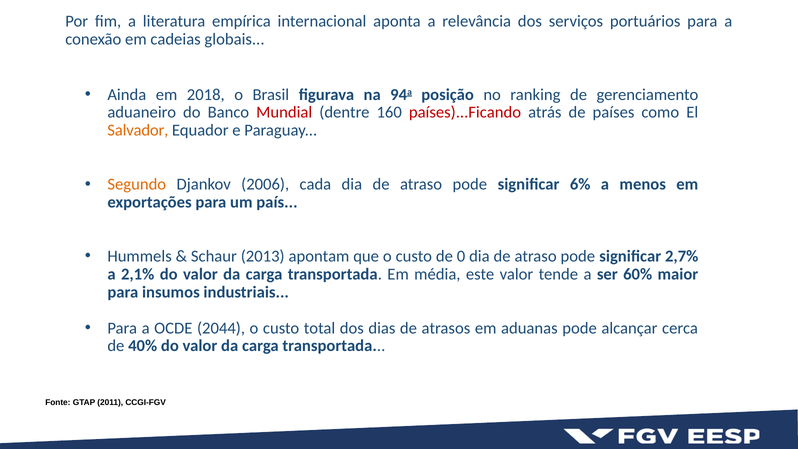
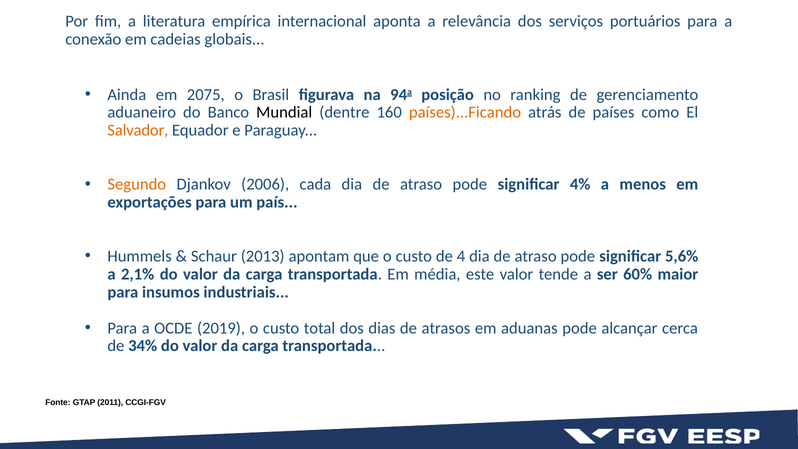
2018: 2018 -> 2075
Mundial colour: red -> black
países)...Ficando colour: red -> orange
6%: 6% -> 4%
0: 0 -> 4
2,7%: 2,7% -> 5,6%
2044: 2044 -> 2019
40%: 40% -> 34%
